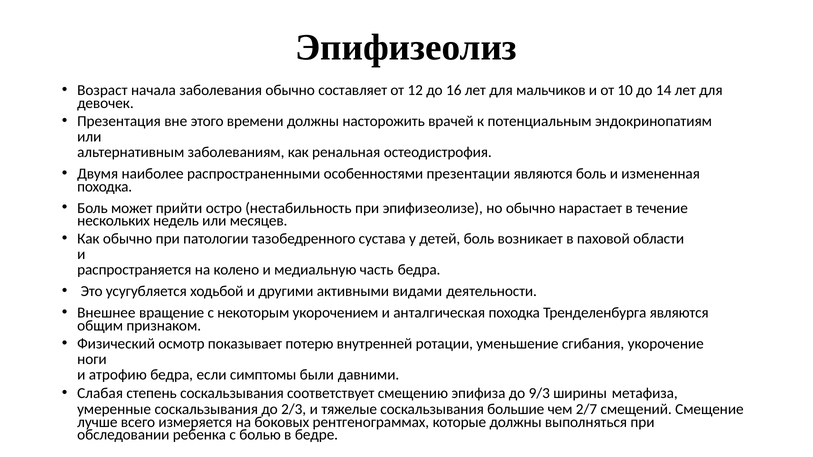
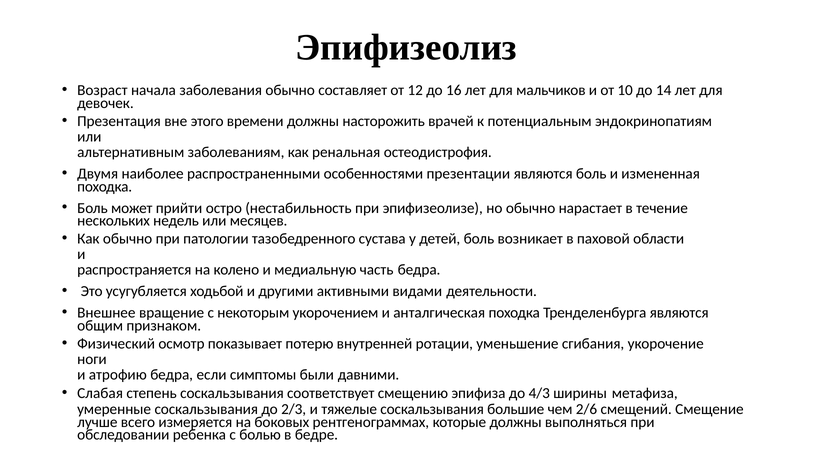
9/3: 9/3 -> 4/3
2/7: 2/7 -> 2/6
